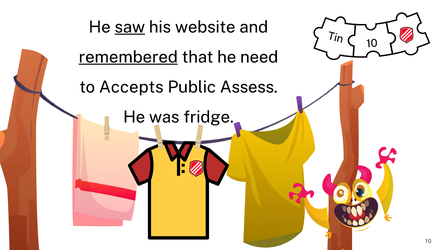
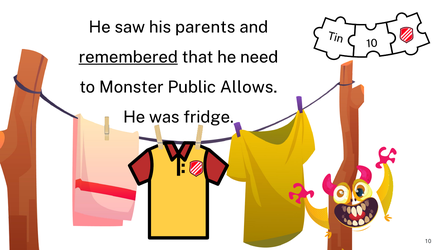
saw underline: present -> none
website: website -> parents
Accepts: Accepts -> Monster
Assess: Assess -> Allows
